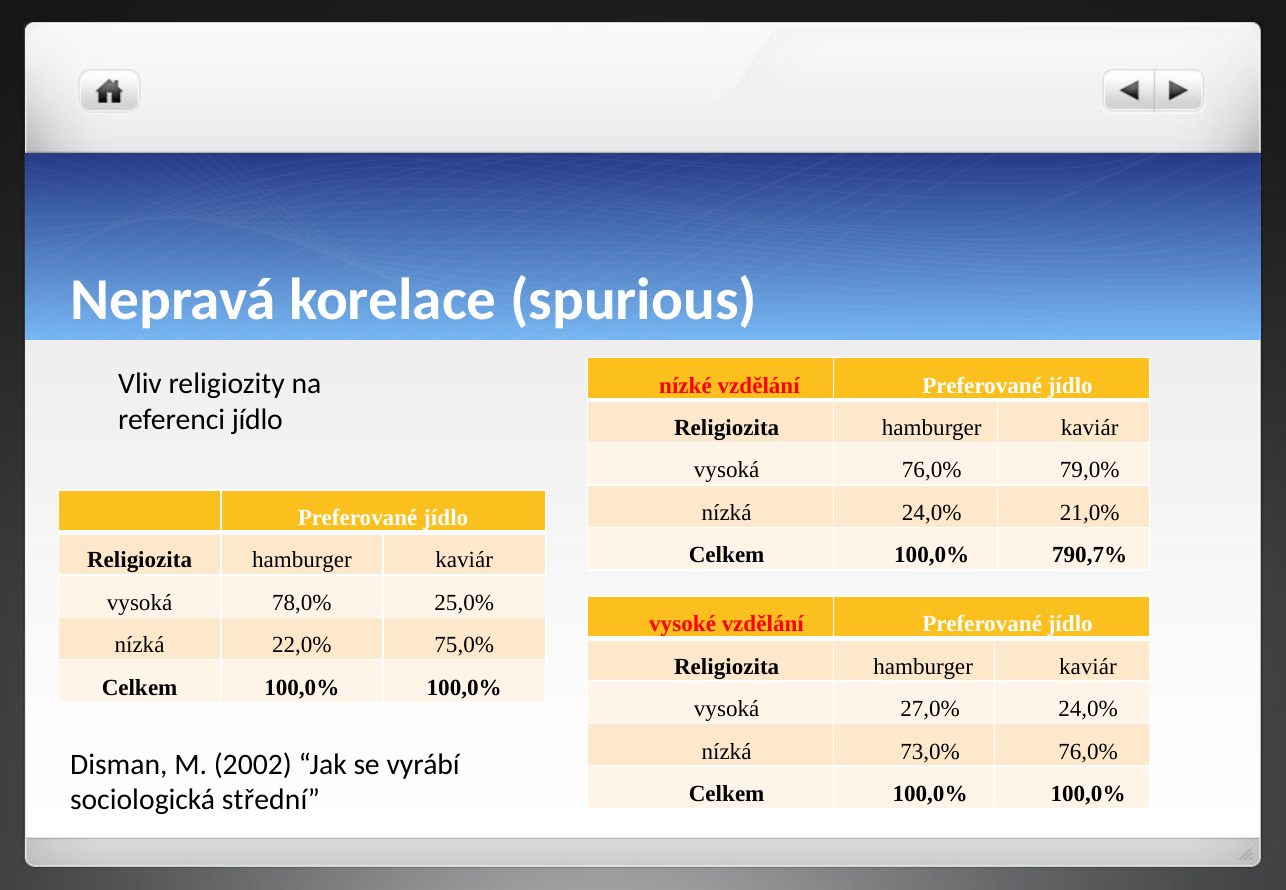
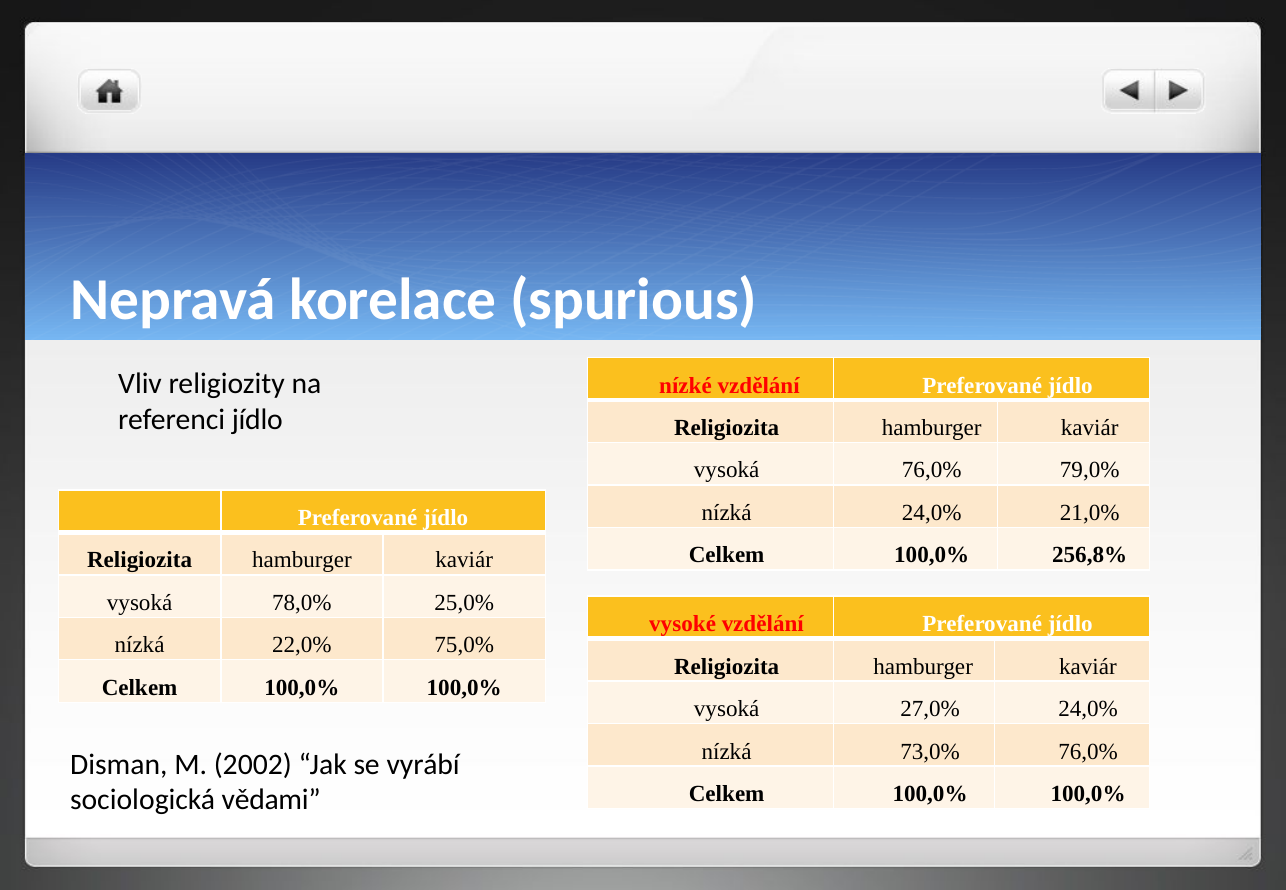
790,7%: 790,7% -> 256,8%
střední: střední -> vědami
